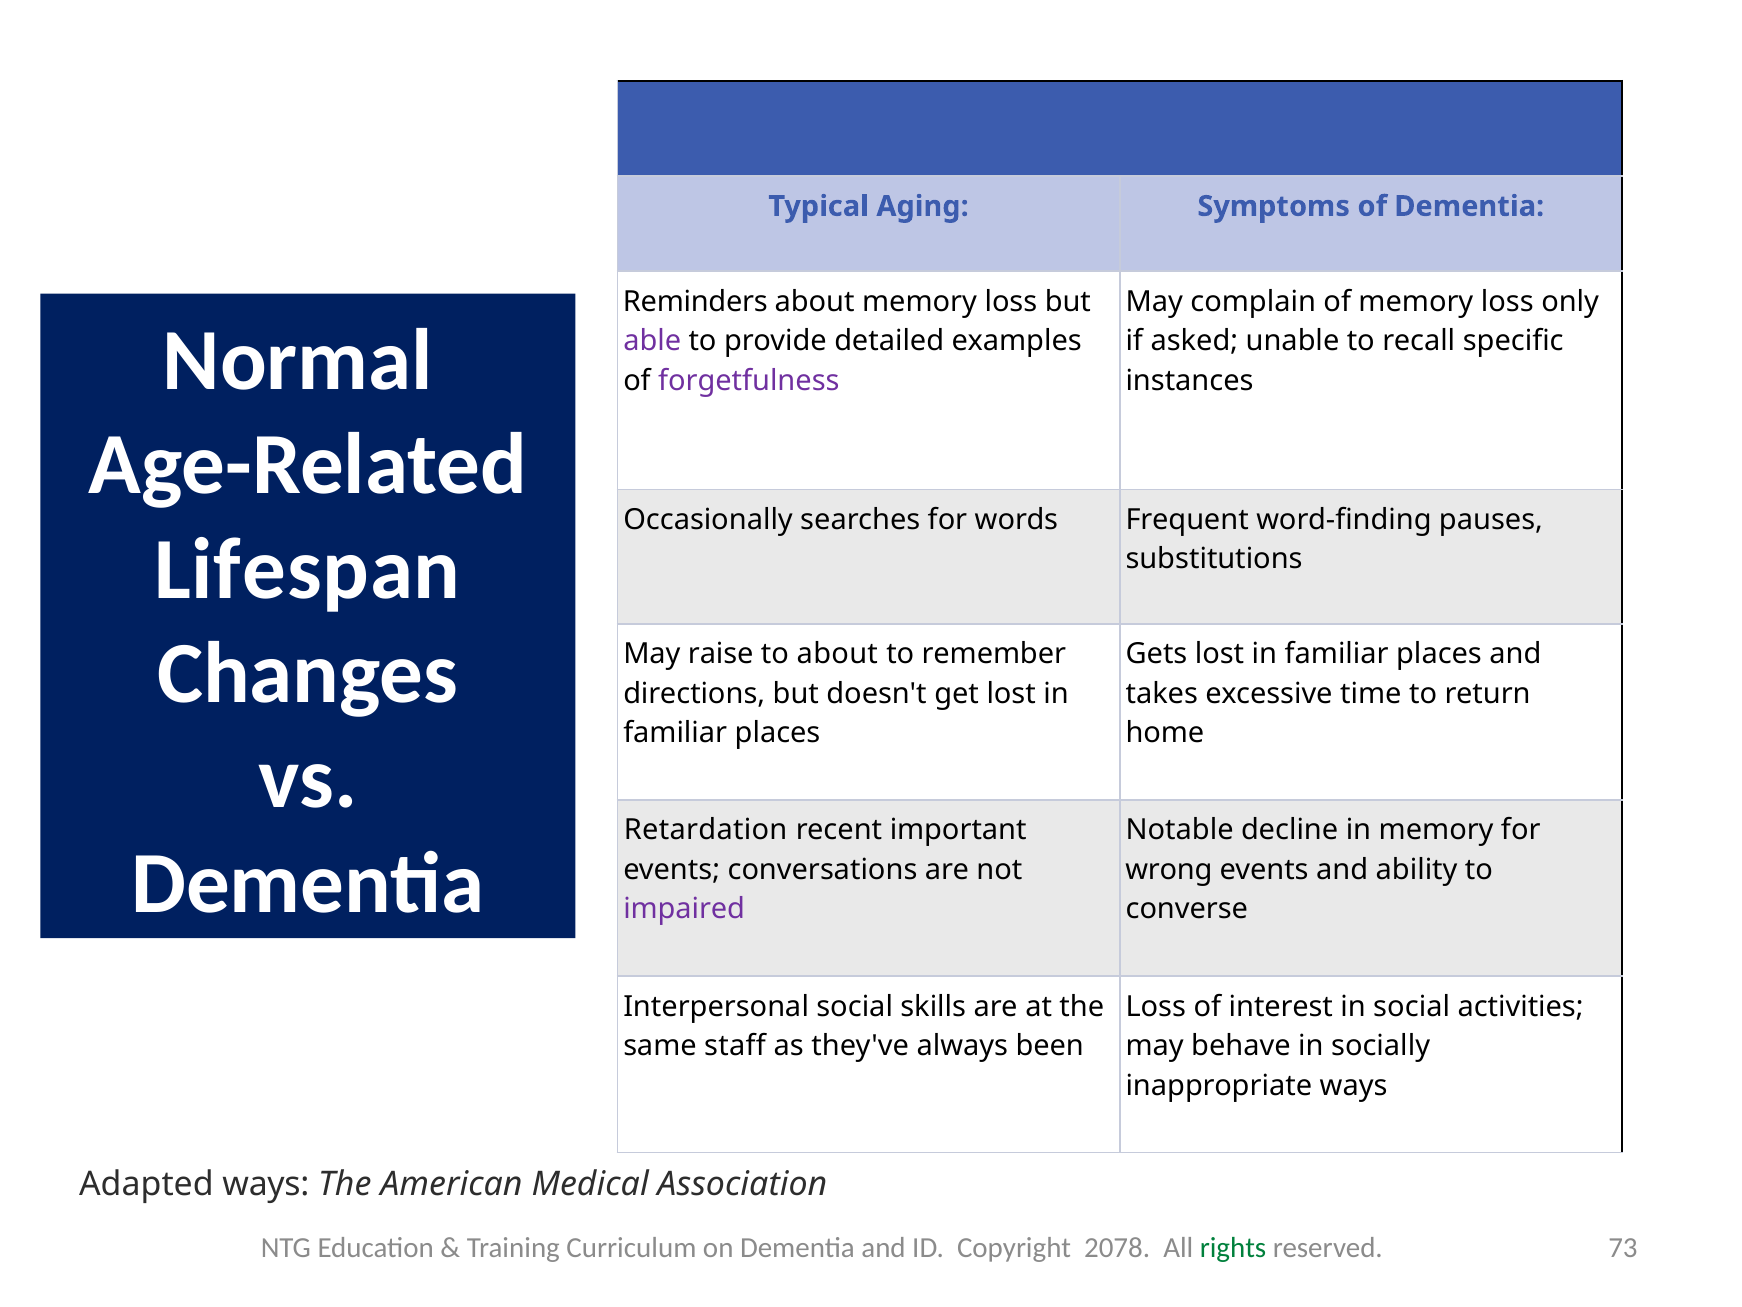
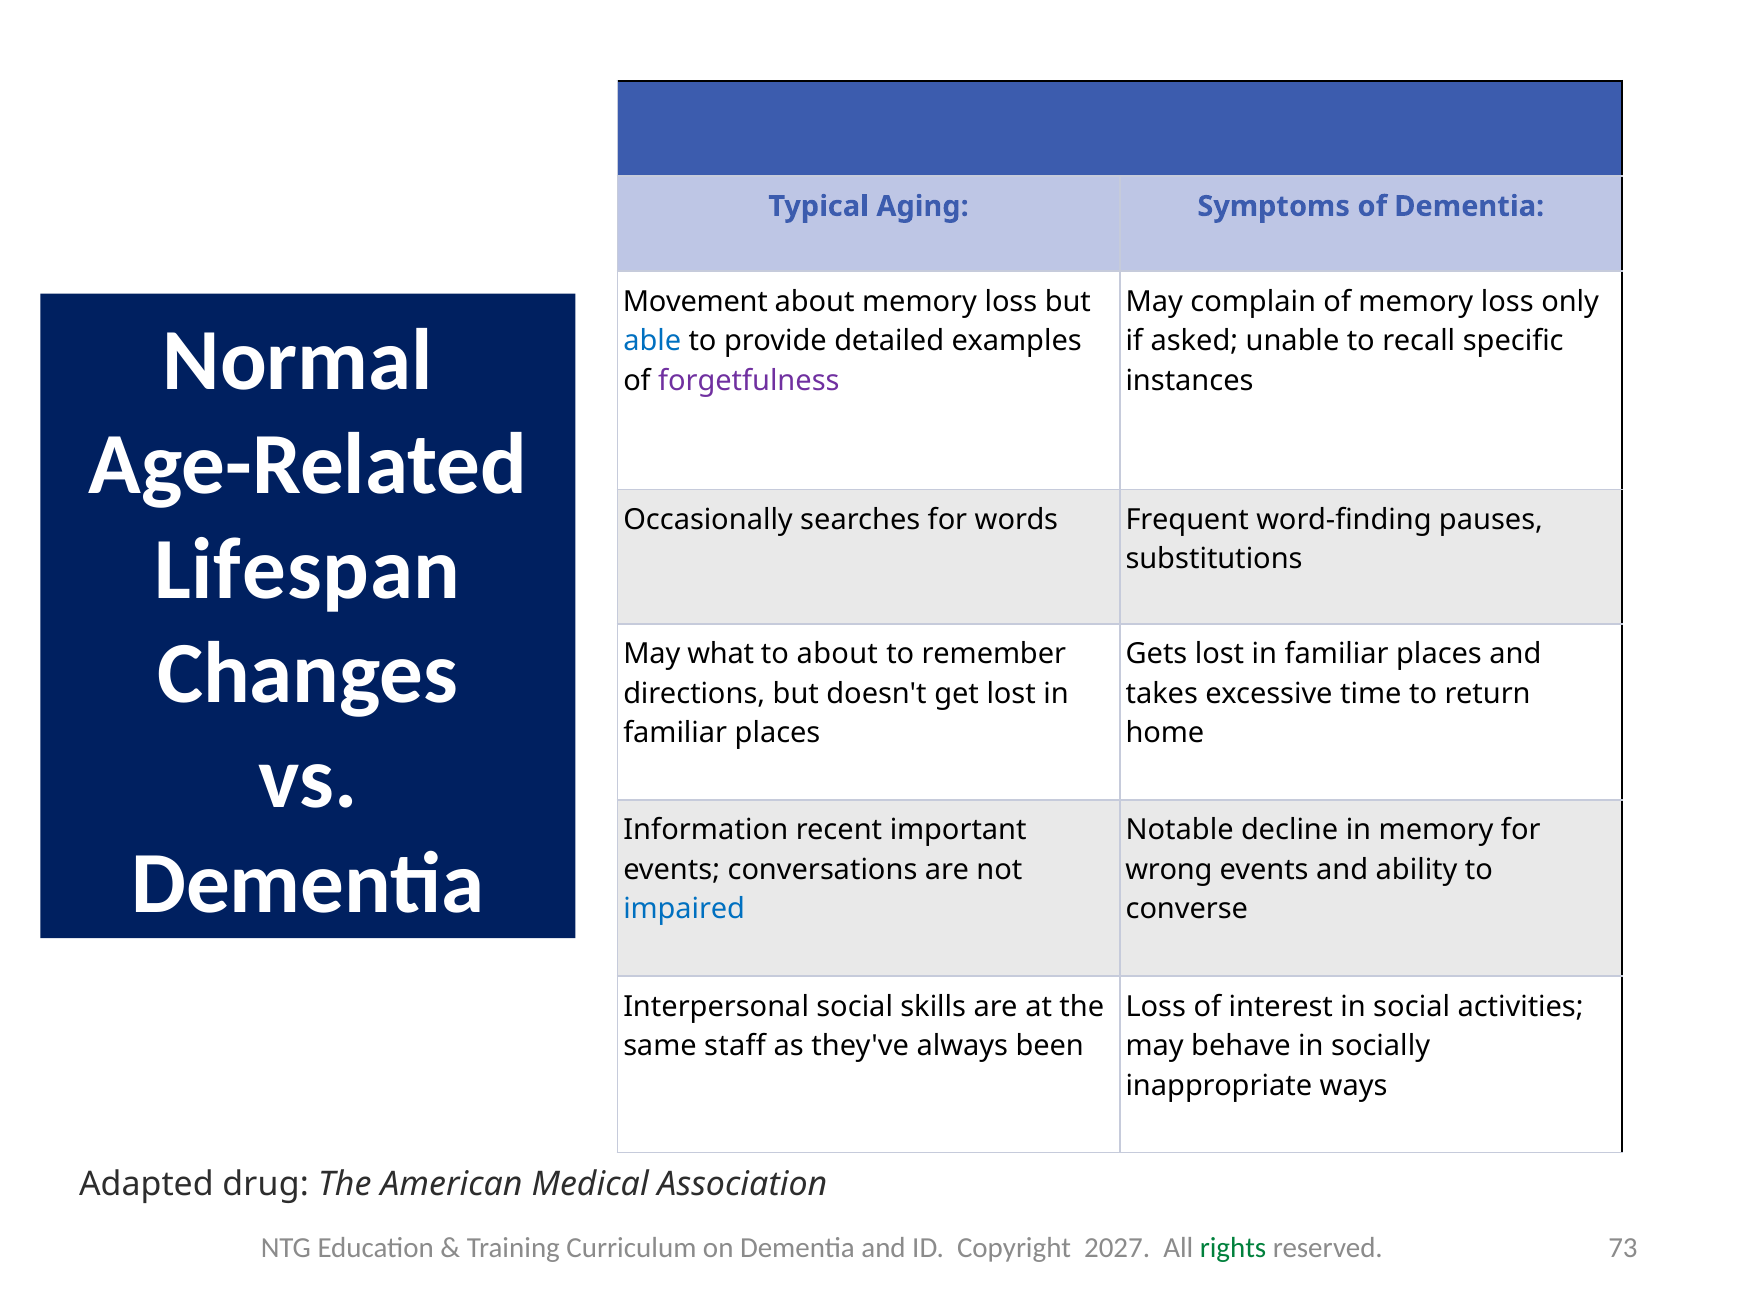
Reminders: Reminders -> Movement
able colour: purple -> blue
raise: raise -> what
Retardation: Retardation -> Information
impaired colour: purple -> blue
Adapted ways: ways -> drug
2078: 2078 -> 2027
